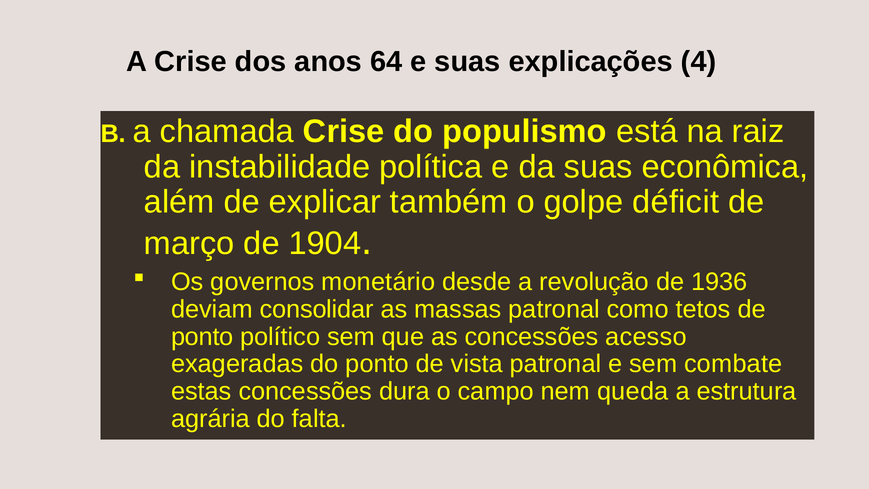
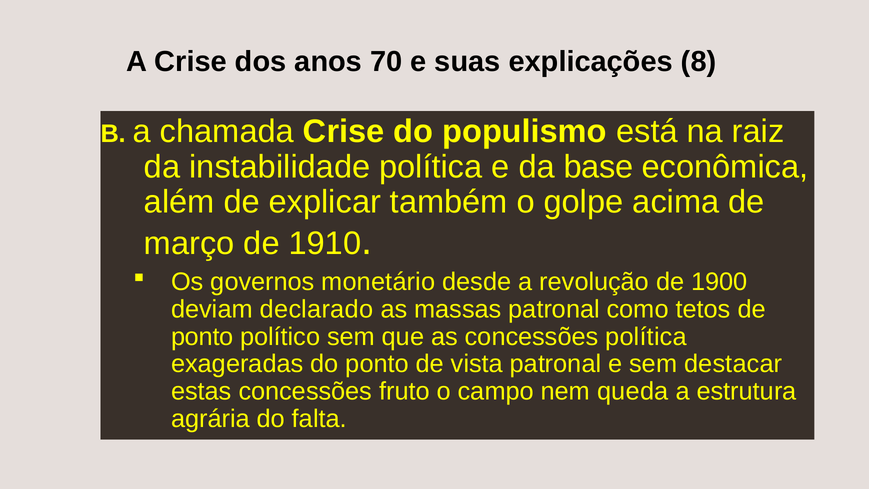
64: 64 -> 70
4: 4 -> 8
da suas: suas -> base
déficit: déficit -> acima
1904: 1904 -> 1910
1936: 1936 -> 1900
consolidar: consolidar -> declarado
concessões acesso: acesso -> política
combate: combate -> destacar
dura: dura -> fruto
